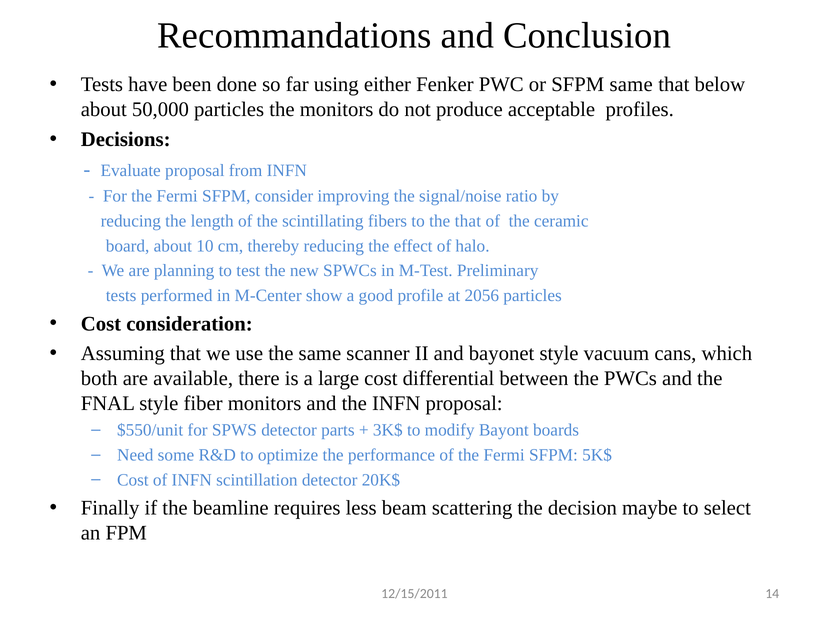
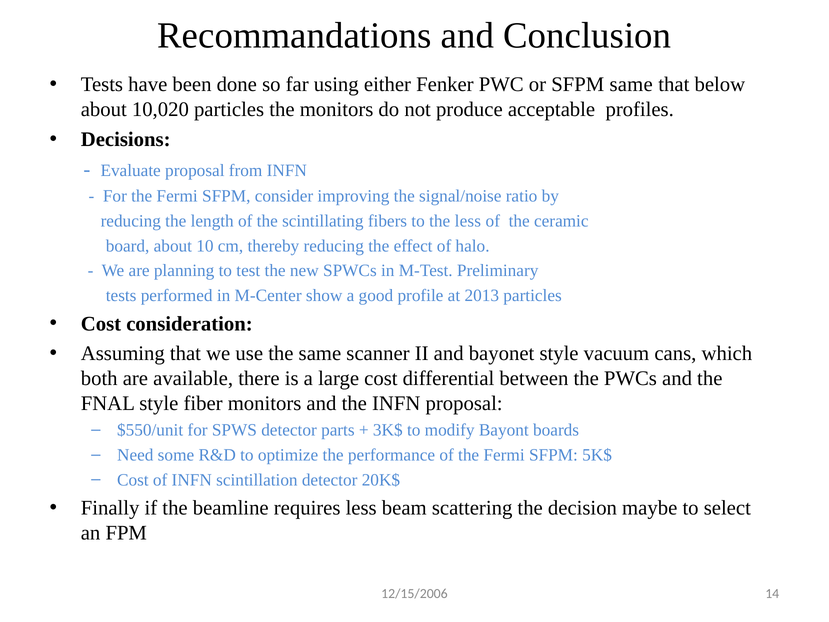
50,000: 50,000 -> 10,020
the that: that -> less
2056: 2056 -> 2013
12/15/2011: 12/15/2011 -> 12/15/2006
